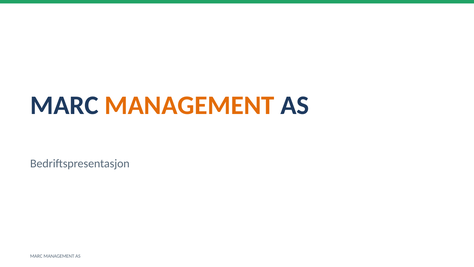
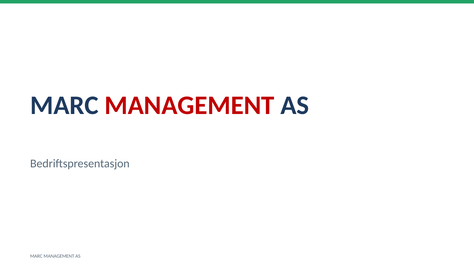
MANAGEMENT at (189, 105) colour: orange -> red
